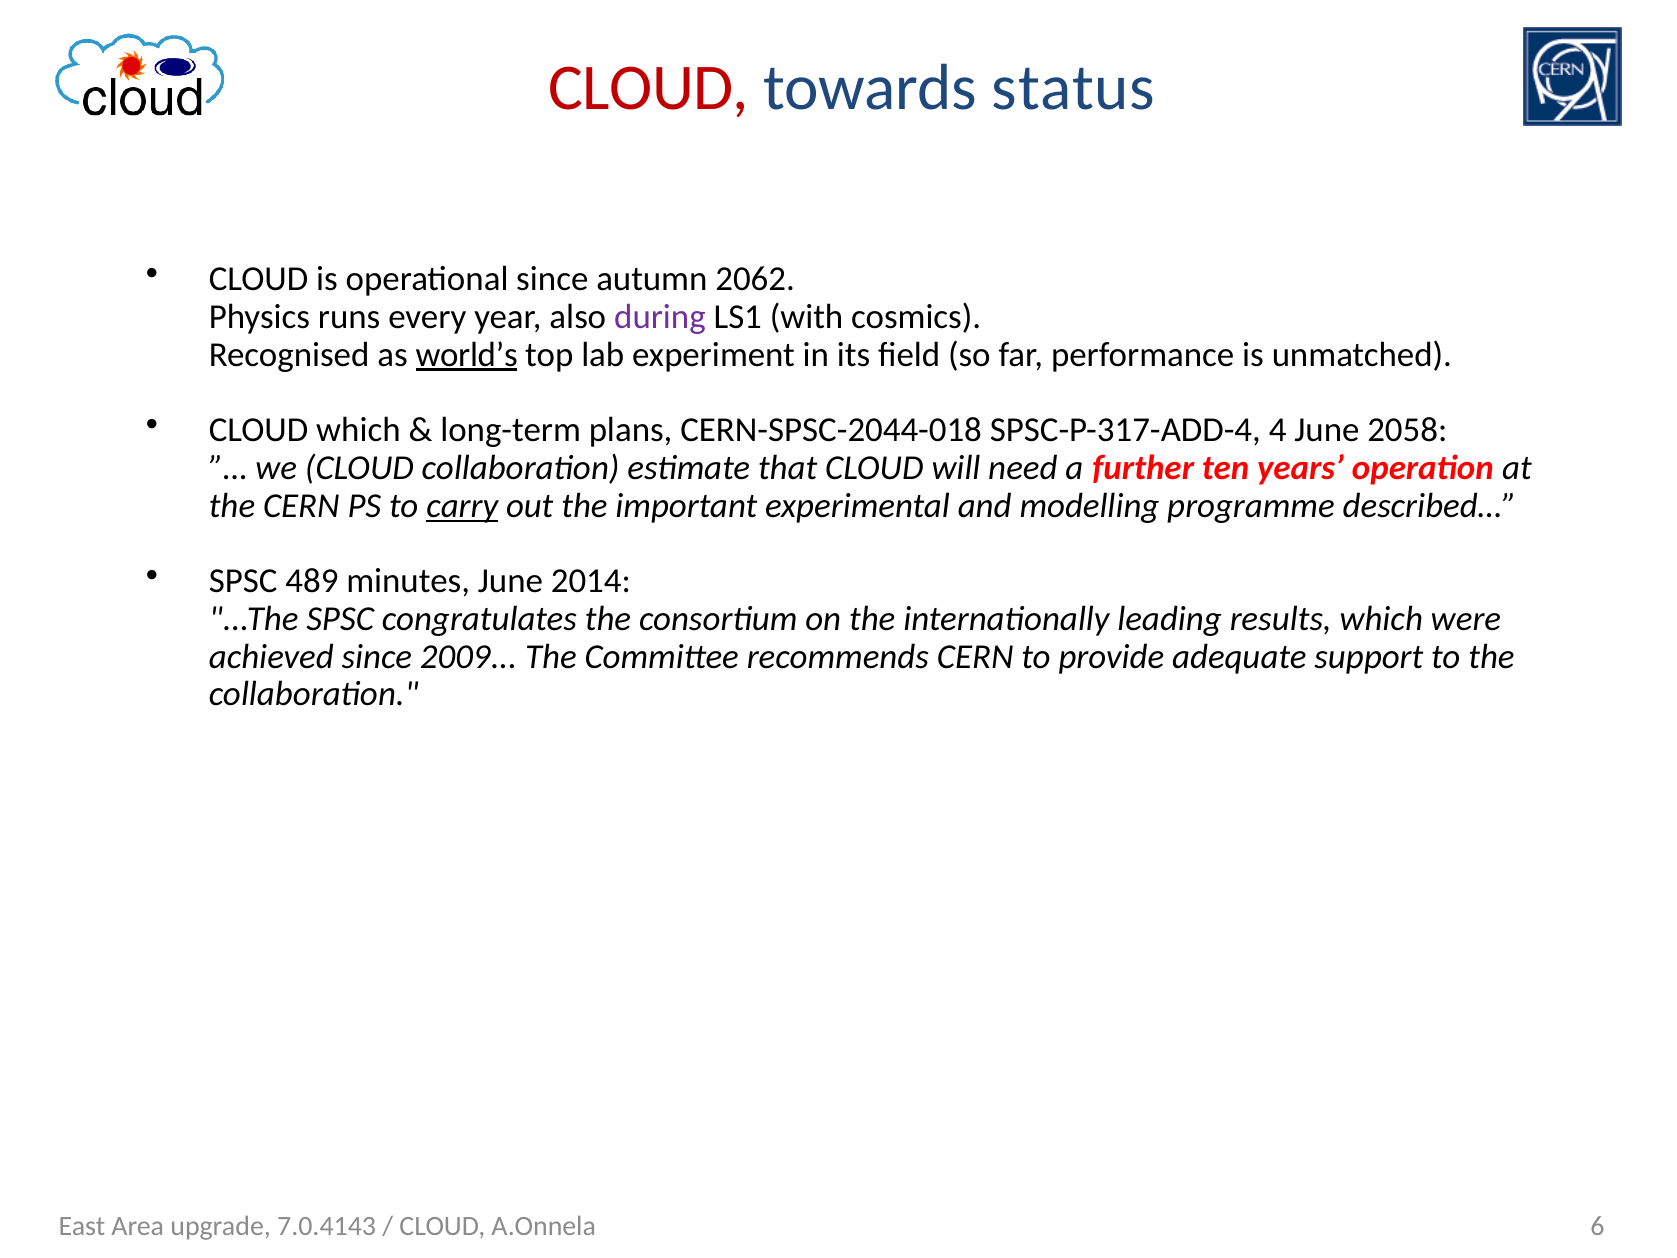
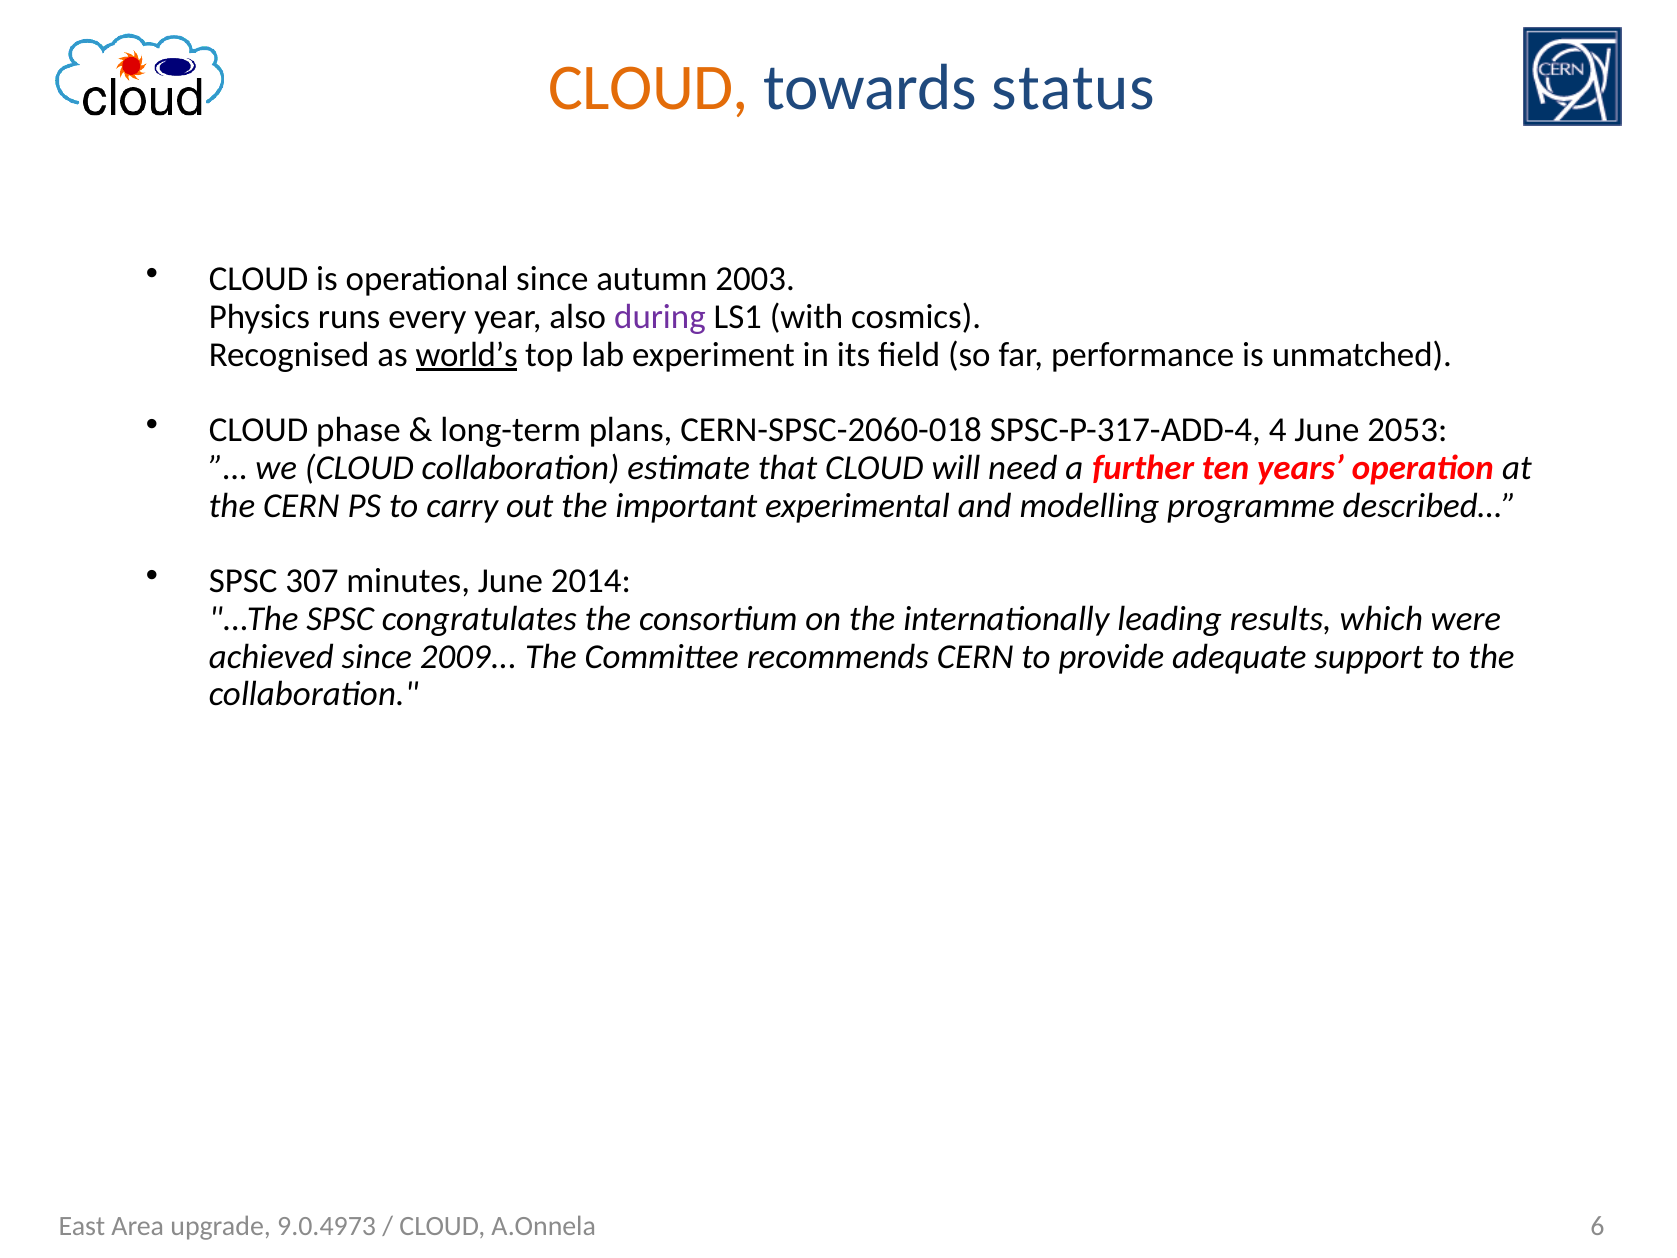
CLOUD at (649, 88) colour: red -> orange
2062: 2062 -> 2003
CLOUD which: which -> phase
CERN-SPSC-2044-018: CERN-SPSC-2044-018 -> CERN-SPSC-2060-018
2058: 2058 -> 2053
carry underline: present -> none
489: 489 -> 307
7.0.4143: 7.0.4143 -> 9.0.4973
